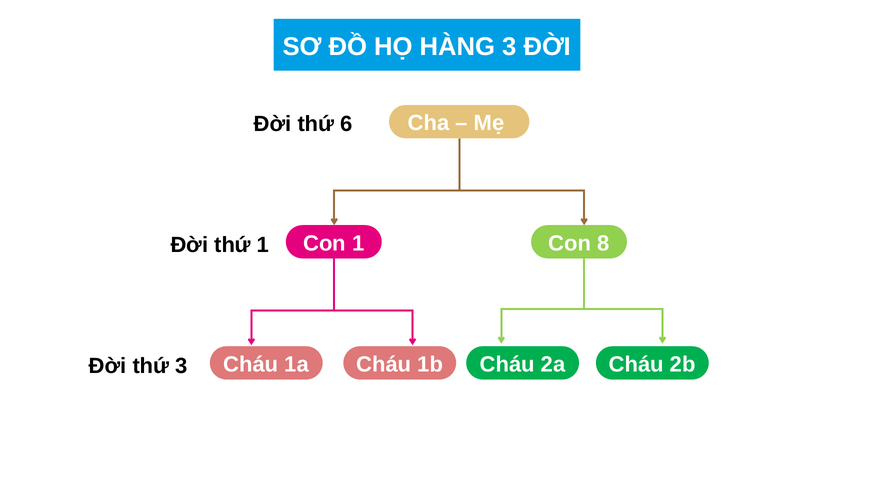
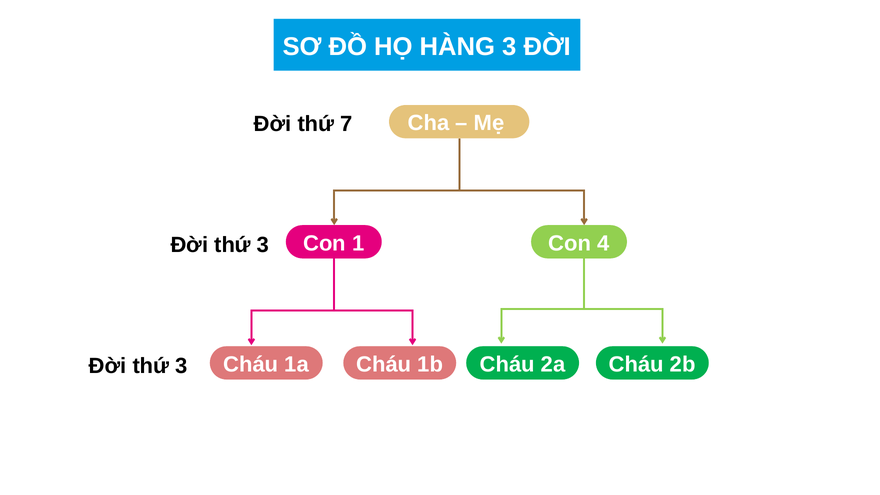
6: 6 -> 7
8: 8 -> 4
1 at (263, 245): 1 -> 3
